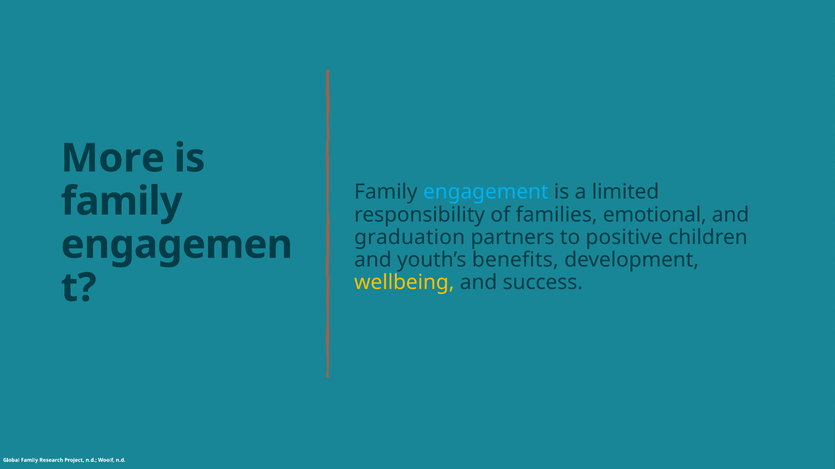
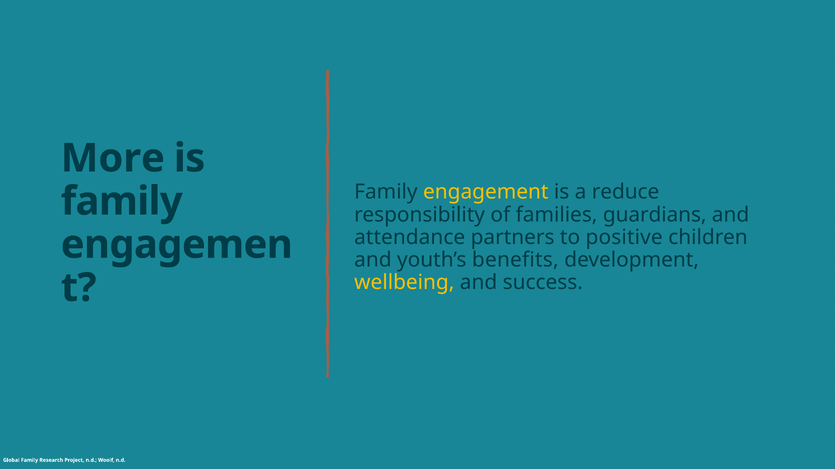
engagement colour: light blue -> yellow
limited: limited -> reduce
emotional: emotional -> guardians
graduation: graduation -> attendance
